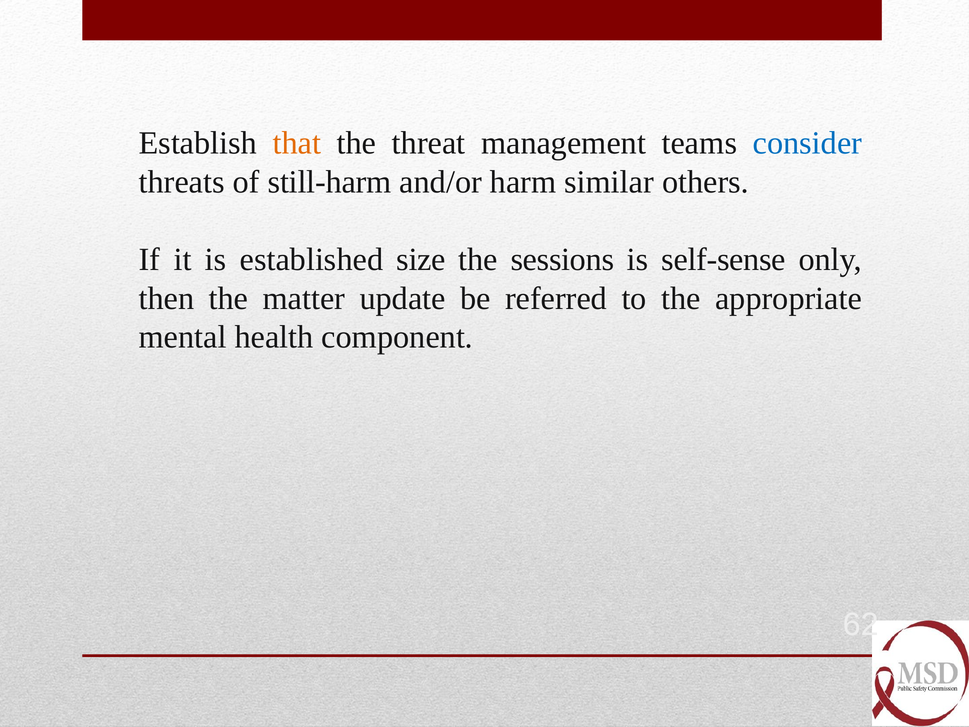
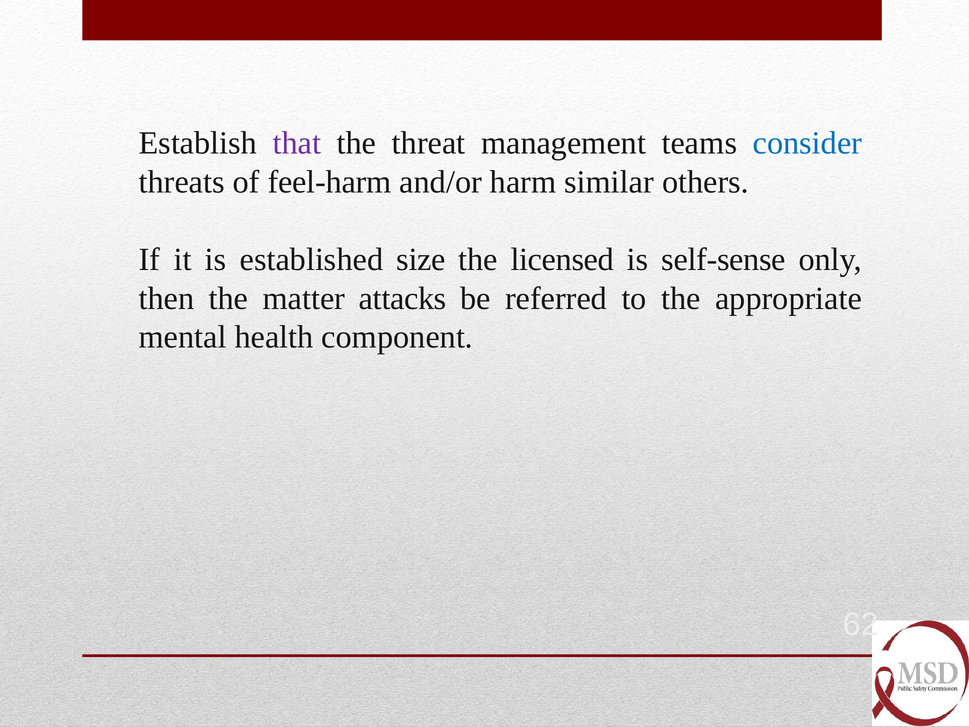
that colour: orange -> purple
still-harm: still-harm -> feel-harm
sessions: sessions -> licensed
update: update -> attacks
